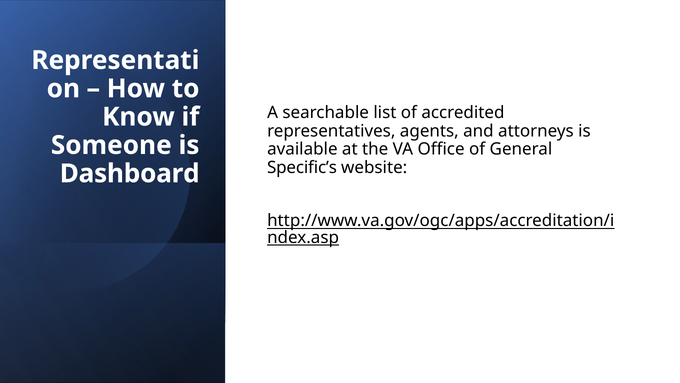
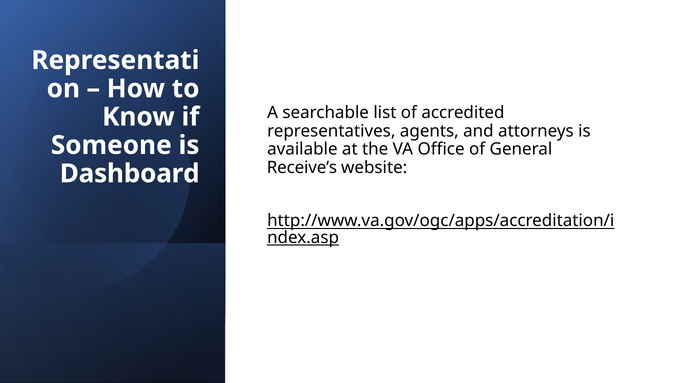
Specific’s: Specific’s -> Receive’s
